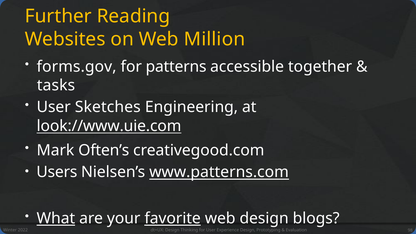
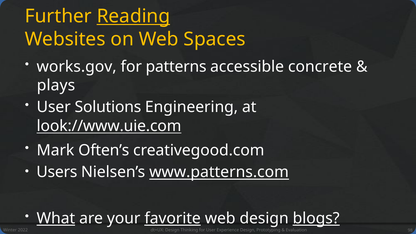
Reading underline: none -> present
Million: Million -> Spaces
forms.gov: forms.gov -> works.gov
together: together -> concrete
tasks: tasks -> plays
Sketches: Sketches -> Solutions
blogs underline: none -> present
